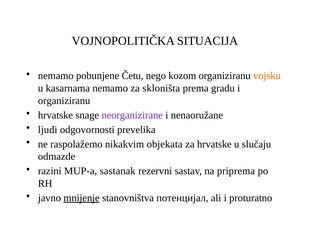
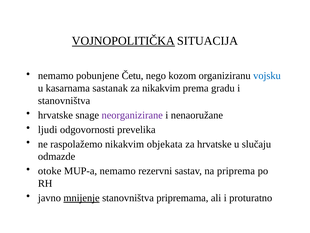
VOJNOPOLITIČKA underline: none -> present
vojsku colour: orange -> blue
kasarnama nemamo: nemamo -> sastanak
za skloništa: skloništa -> nikakvim
organiziranu at (64, 100): organiziranu -> stanovništva
razini: razini -> otoke
MUP-a sastanak: sastanak -> nemamo
потенцијал: потенцијал -> pripremama
